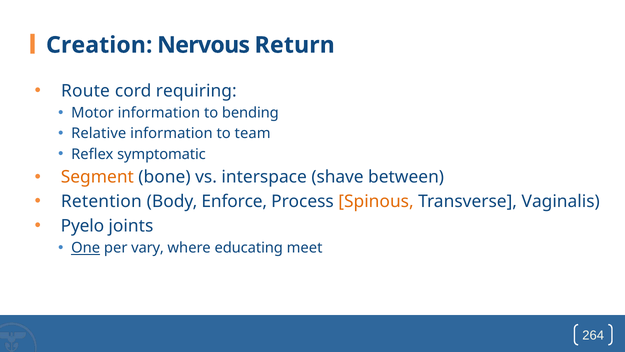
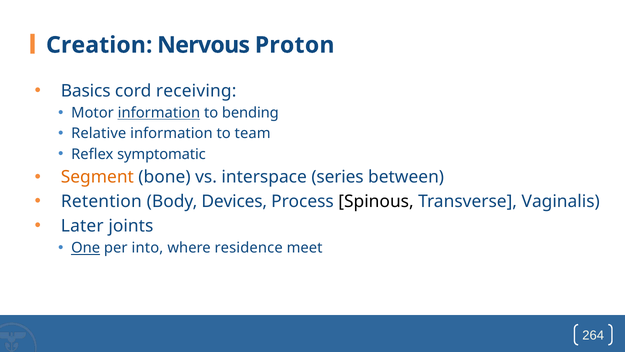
Return: Return -> Proton
Route: Route -> Basics
requiring: requiring -> receiving
information at (159, 113) underline: none -> present
shave: shave -> series
Enforce: Enforce -> Devices
Spinous colour: orange -> black
Pyelo: Pyelo -> Later
vary: vary -> into
educating: educating -> residence
